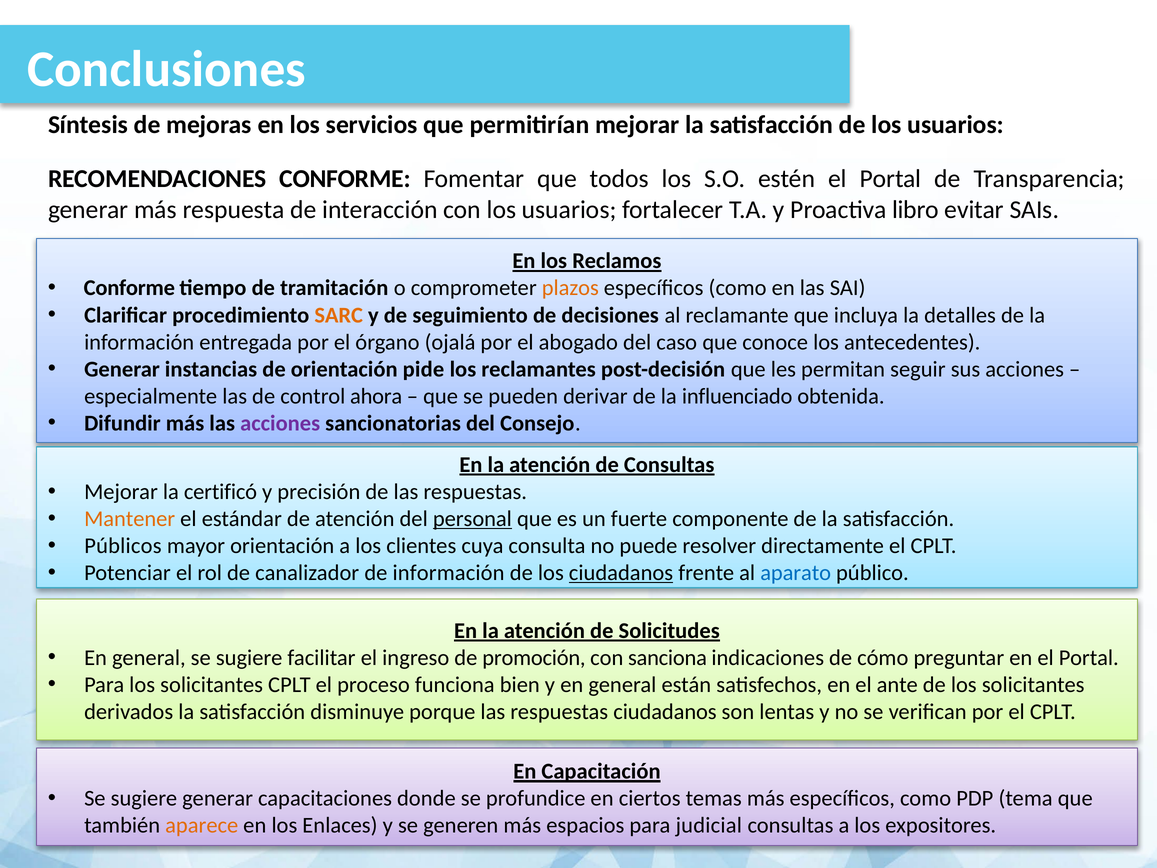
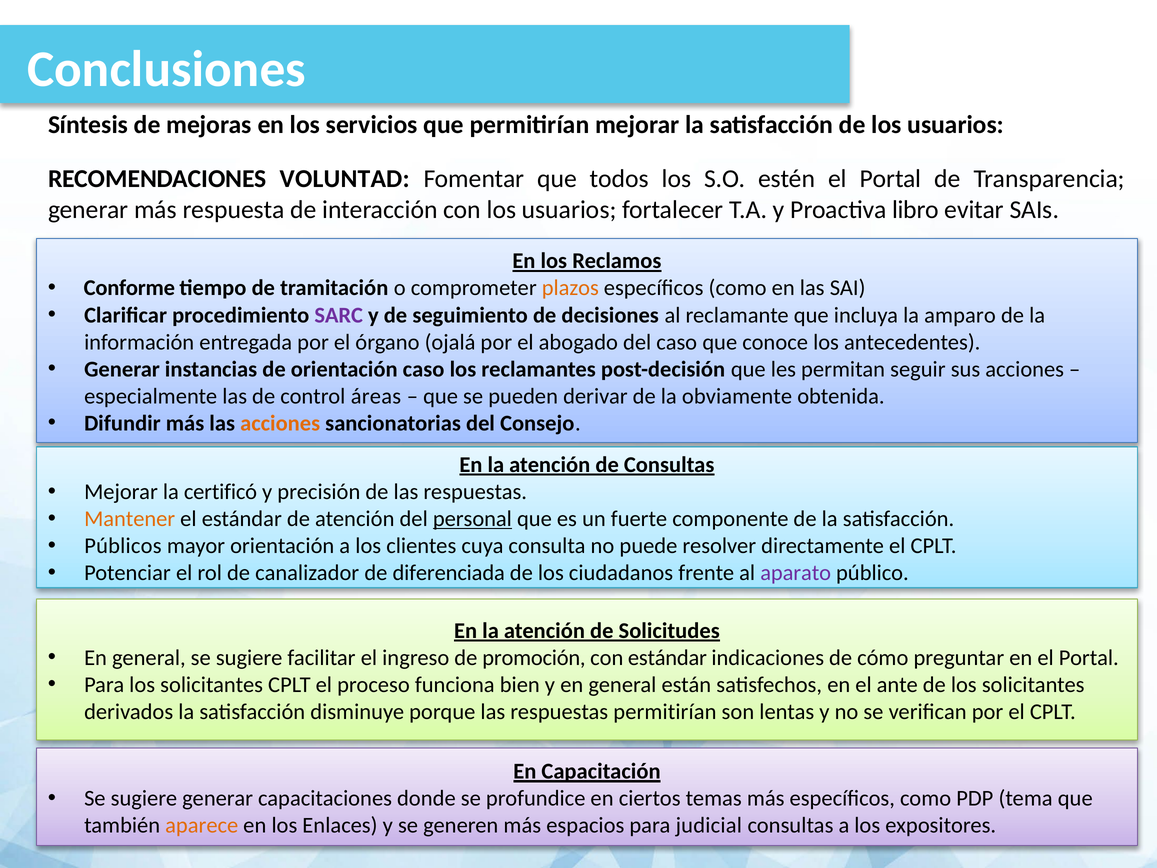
RECOMENDACIONES CONFORME: CONFORME -> VOLUNTAD
SARC colour: orange -> purple
detalles: detalles -> amparo
orientación pide: pide -> caso
ahora: ahora -> áreas
influenciado: influenciado -> obviamente
acciones at (280, 423) colour: purple -> orange
de información: información -> diferenciada
ciudadanos at (621, 573) underline: present -> none
aparato colour: blue -> purple
con sanciona: sanciona -> estándar
respuestas ciudadanos: ciudadanos -> permitirían
